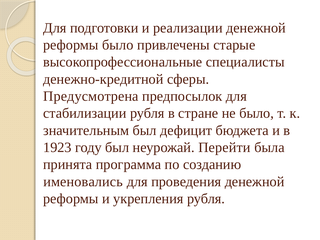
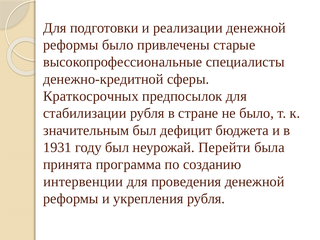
Предусмотрена: Предусмотрена -> Краткосрочных
1923: 1923 -> 1931
именовались: именовались -> интервенции
